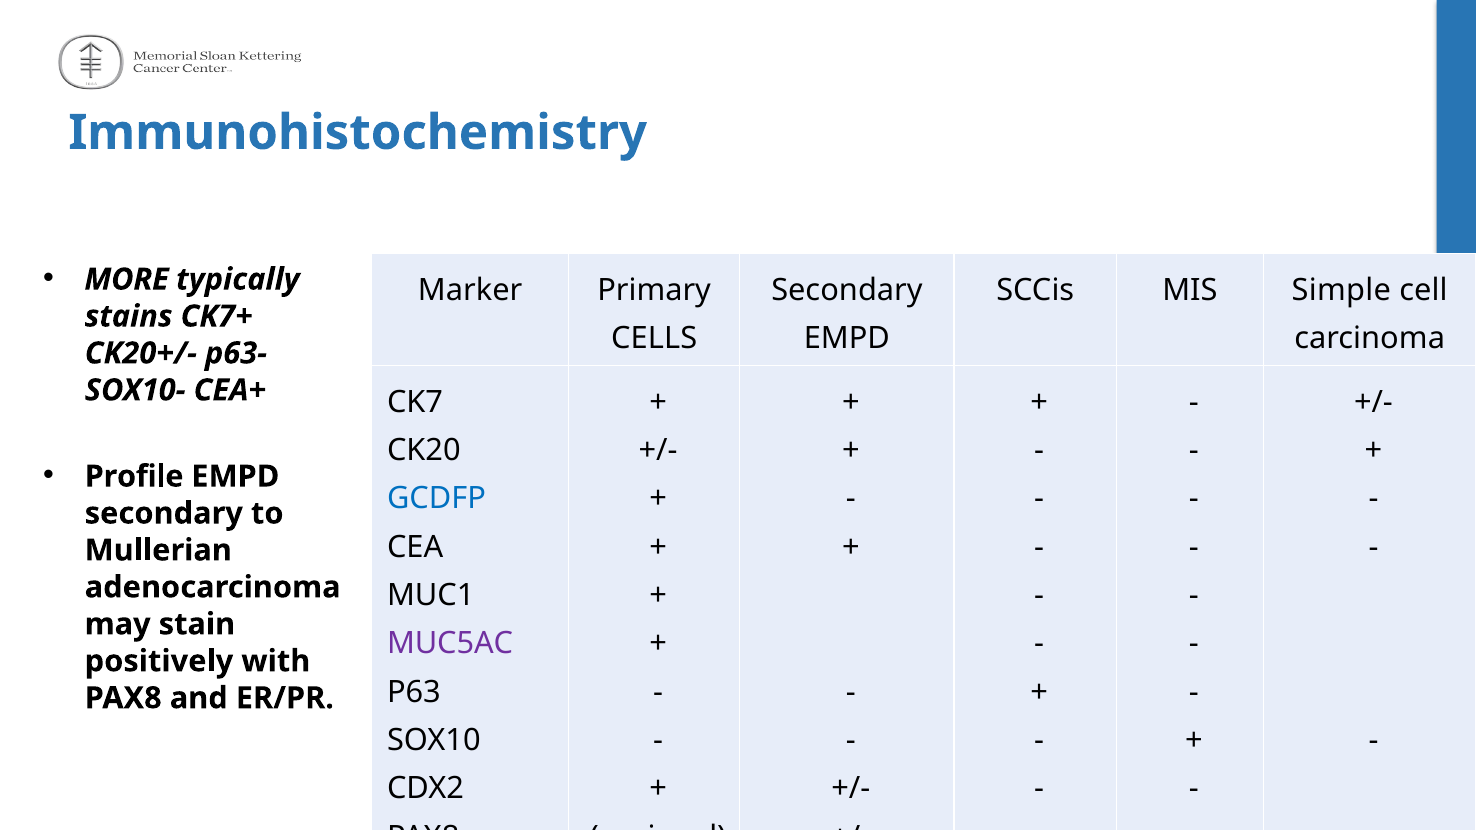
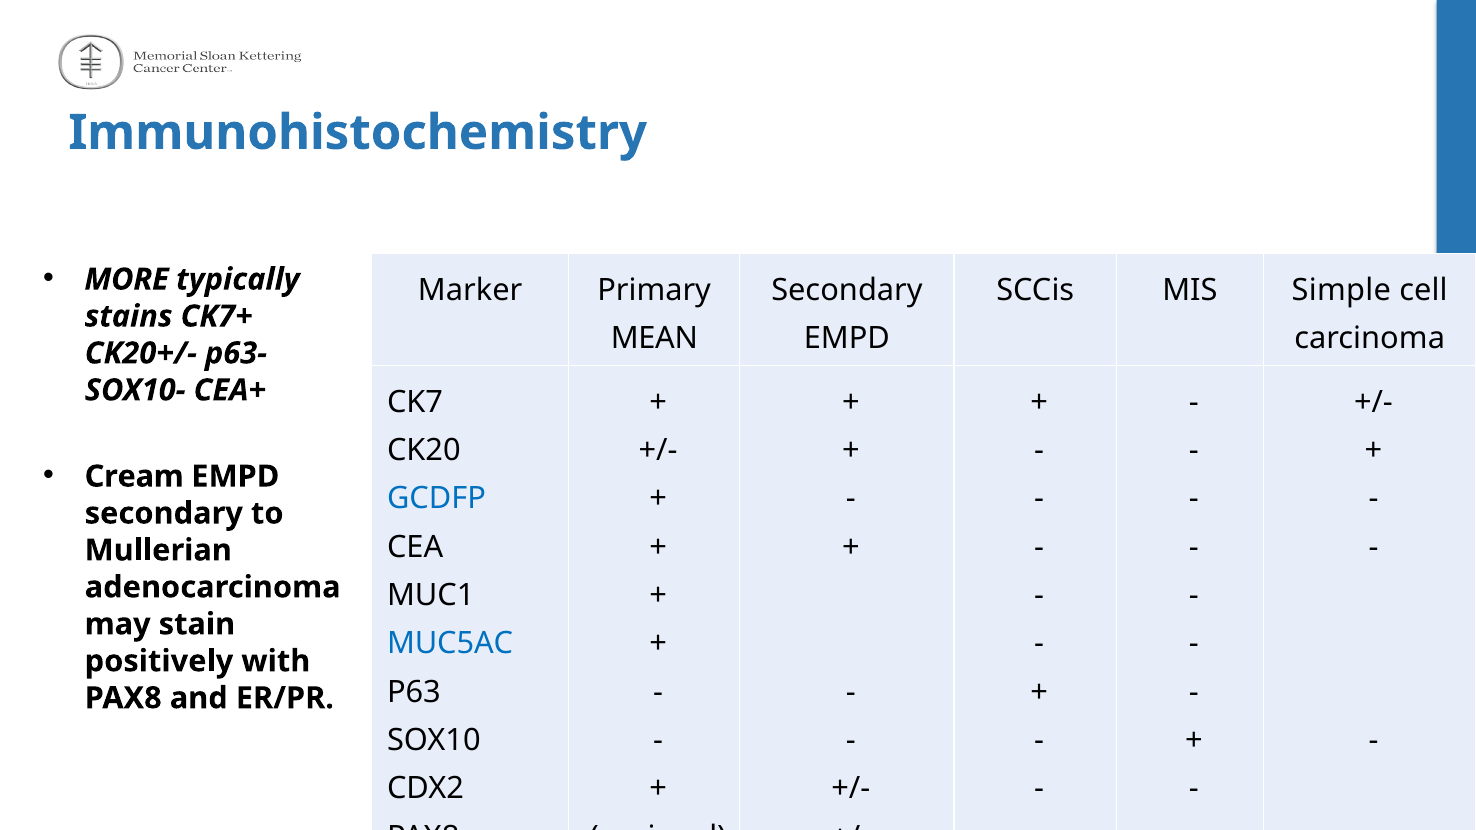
CELLS: CELLS -> MEAN
Profile: Profile -> Cream
MUC5AC colour: purple -> blue
